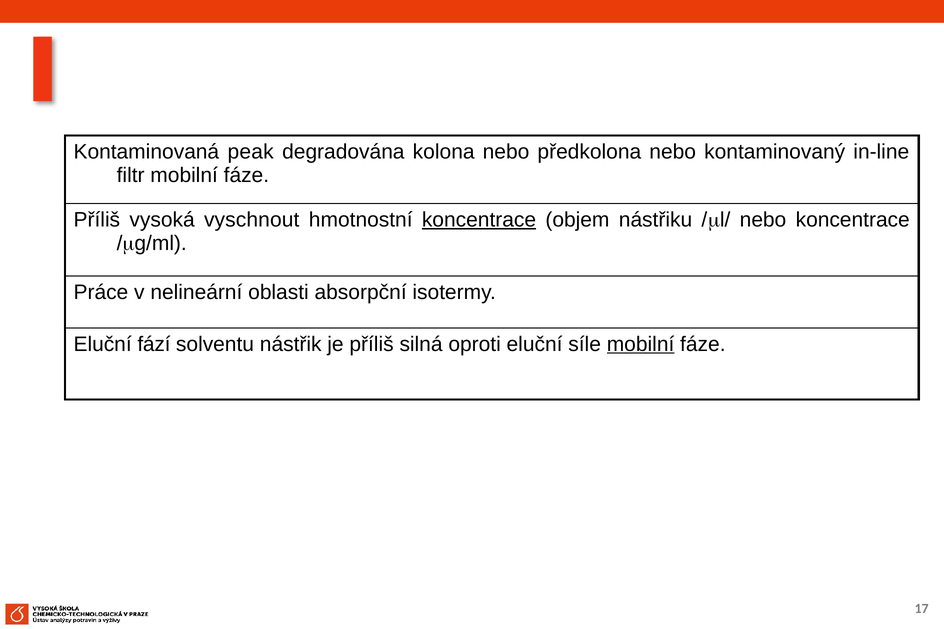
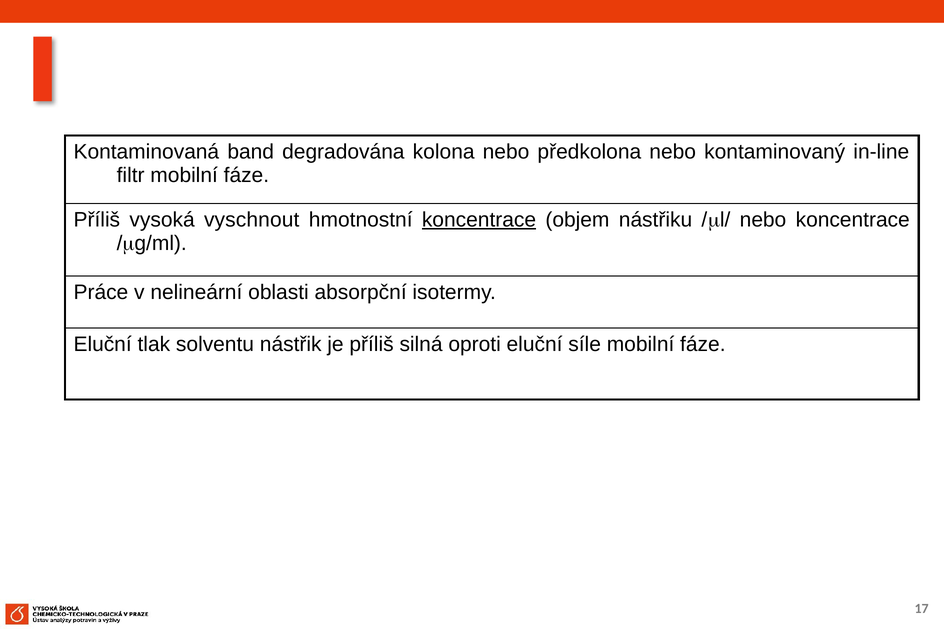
peak: peak -> band
fází: fází -> tlak
mobilní at (641, 344) underline: present -> none
